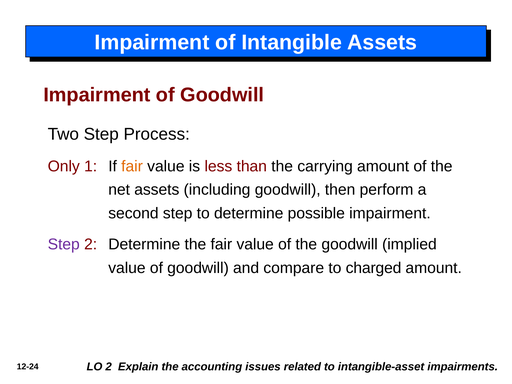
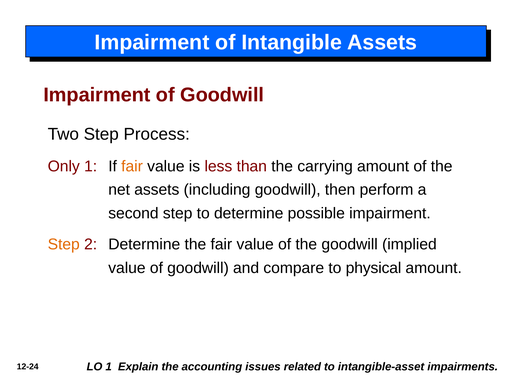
Step at (64, 244) colour: purple -> orange
charged: charged -> physical
LO 2: 2 -> 1
